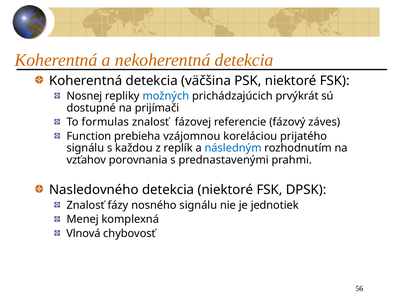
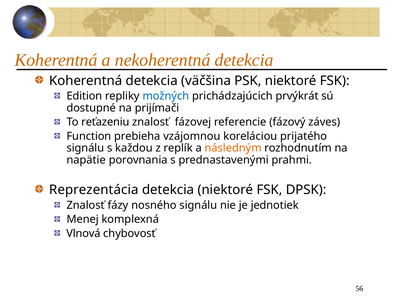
Nosnej: Nosnej -> Edition
formulas: formulas -> reťazeniu
následným colour: blue -> orange
vzťahov: vzťahov -> napätie
Nasledovného: Nasledovného -> Reprezentácia
